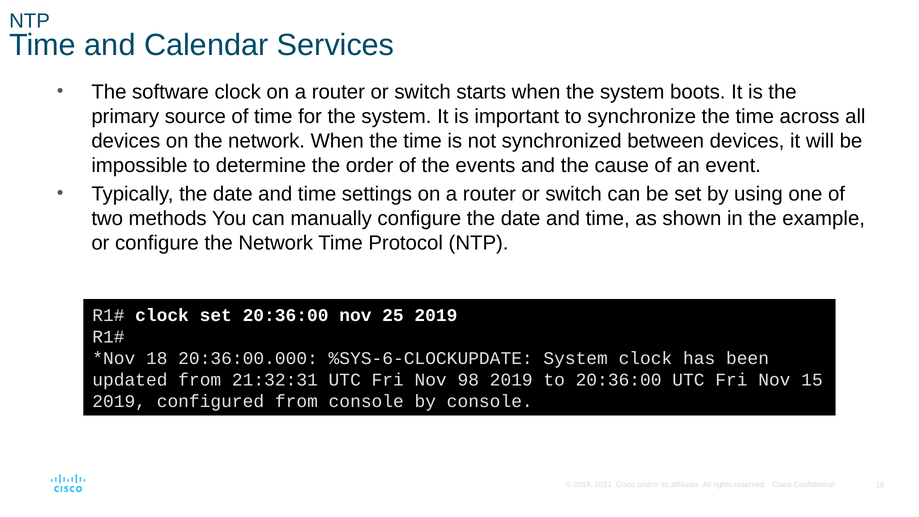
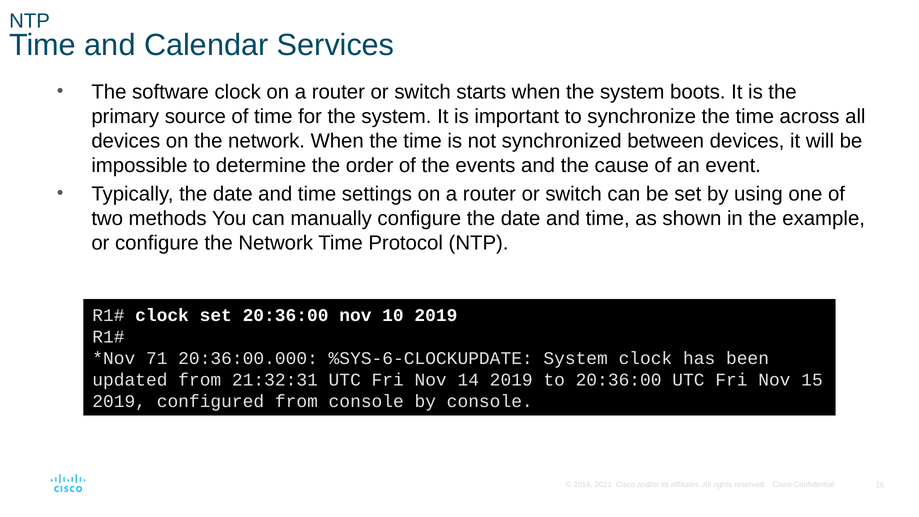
25: 25 -> 10
18: 18 -> 71
98: 98 -> 14
